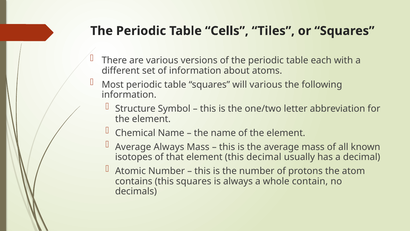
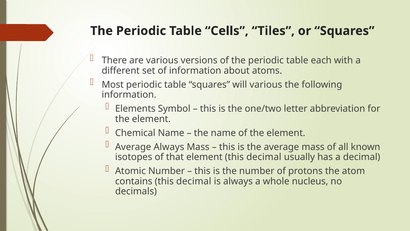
Structure: Structure -> Elements
contains this squares: squares -> decimal
contain: contain -> nucleus
